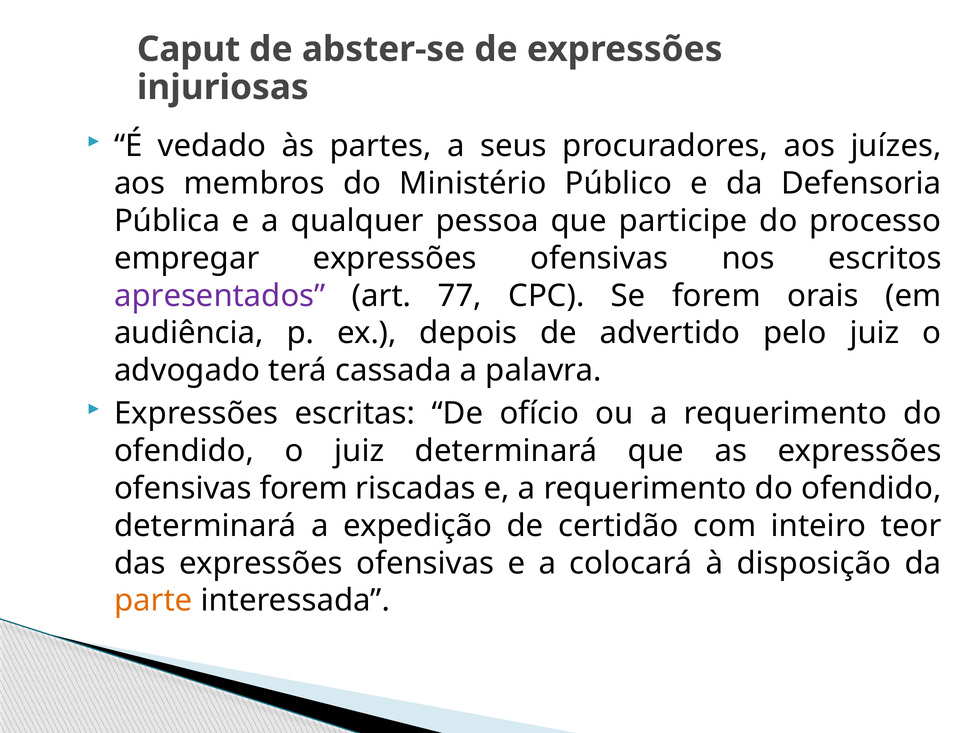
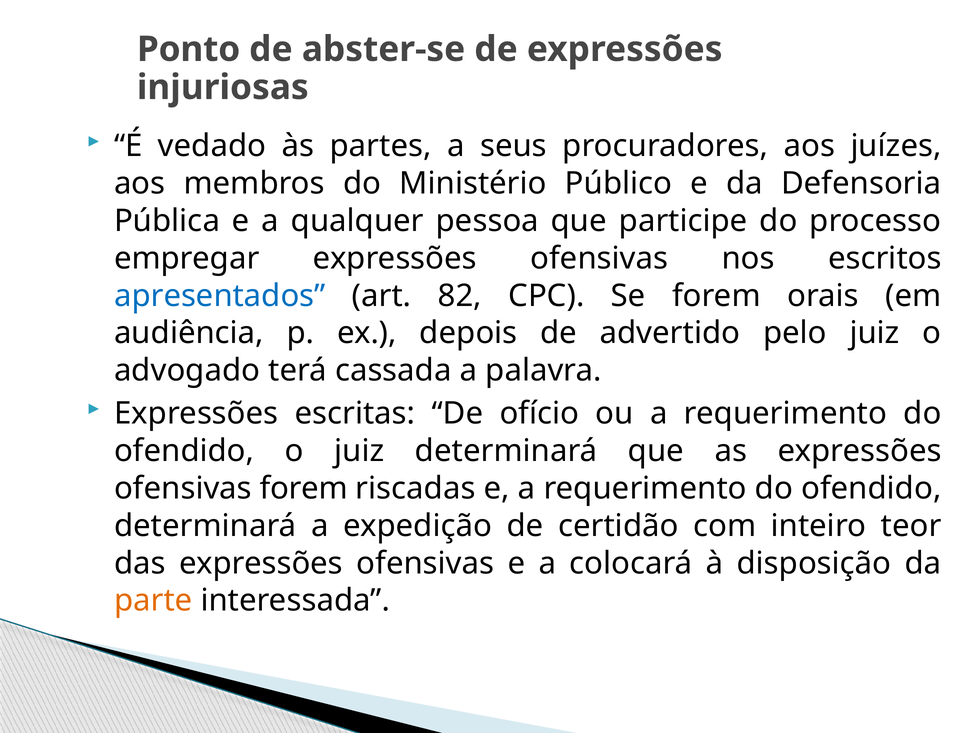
Caput: Caput -> Ponto
apresentados colour: purple -> blue
77: 77 -> 82
